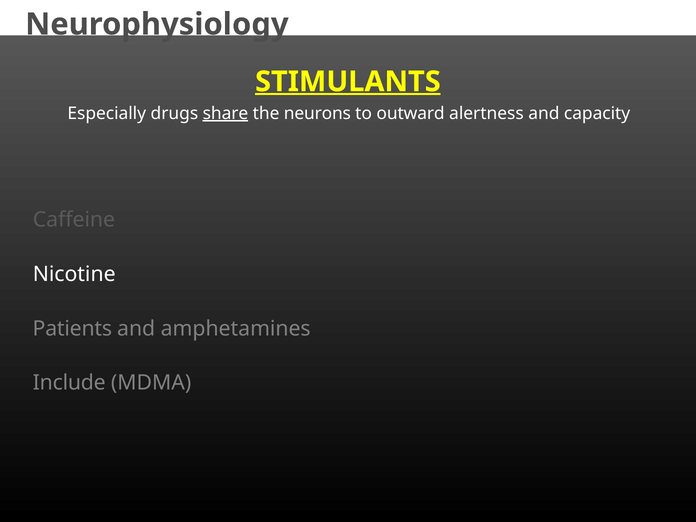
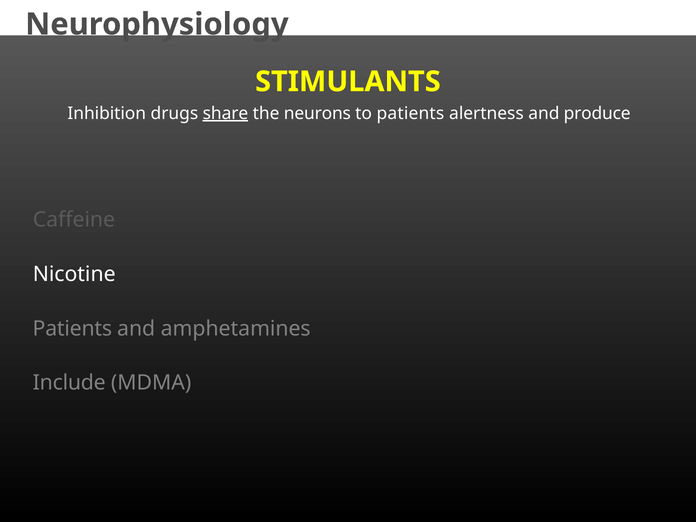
STIMULANTS underline: present -> none
Especially: Especially -> Inhibition
to outward: outward -> patients
capacity: capacity -> produce
